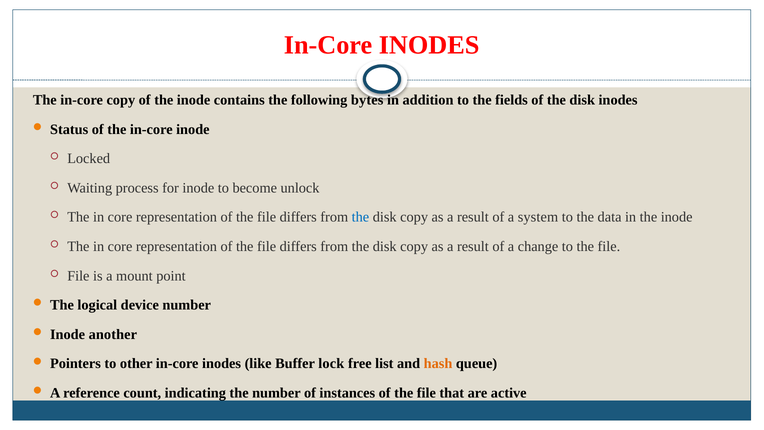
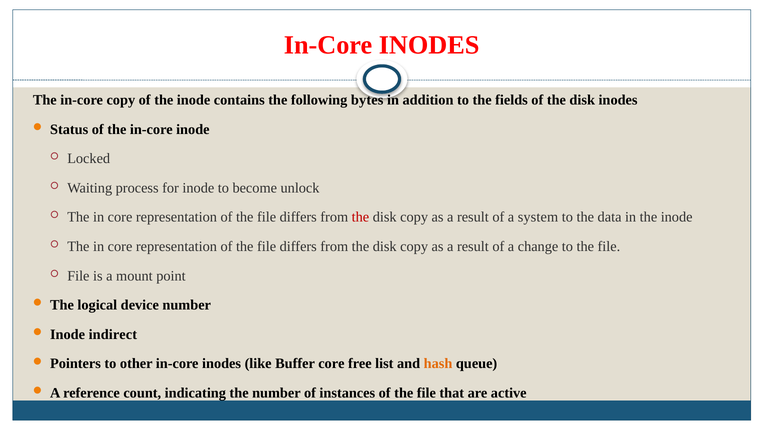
the at (360, 217) colour: blue -> red
another: another -> indirect
Buffer lock: lock -> core
